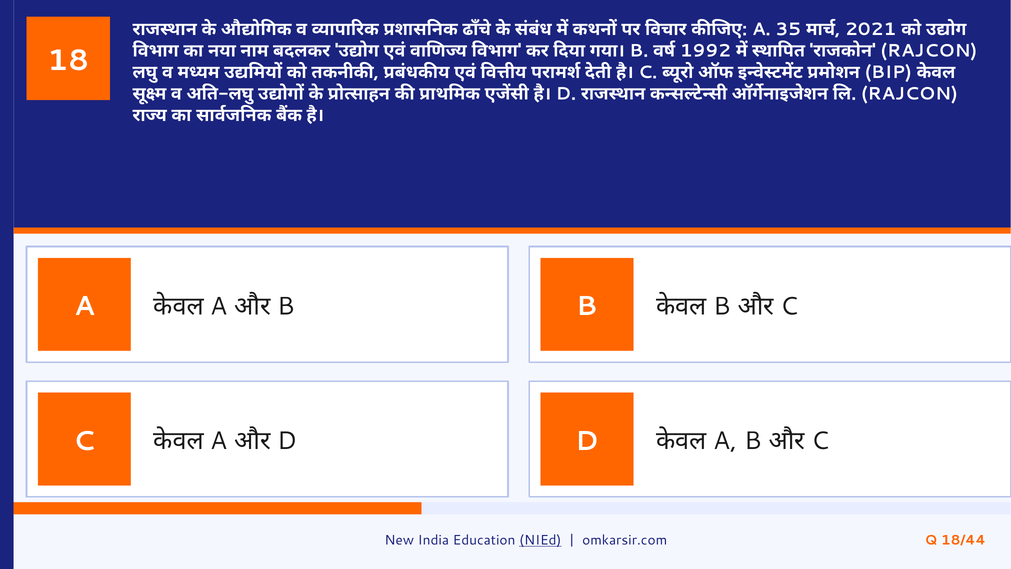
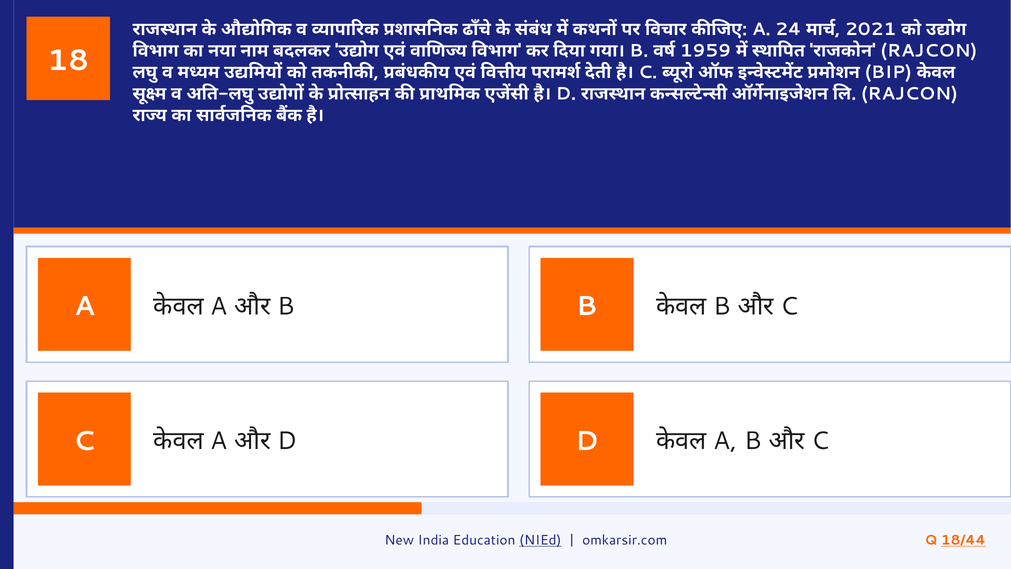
35: 35 -> 24
1992: 1992 -> 1959
18/44 underline: none -> present
